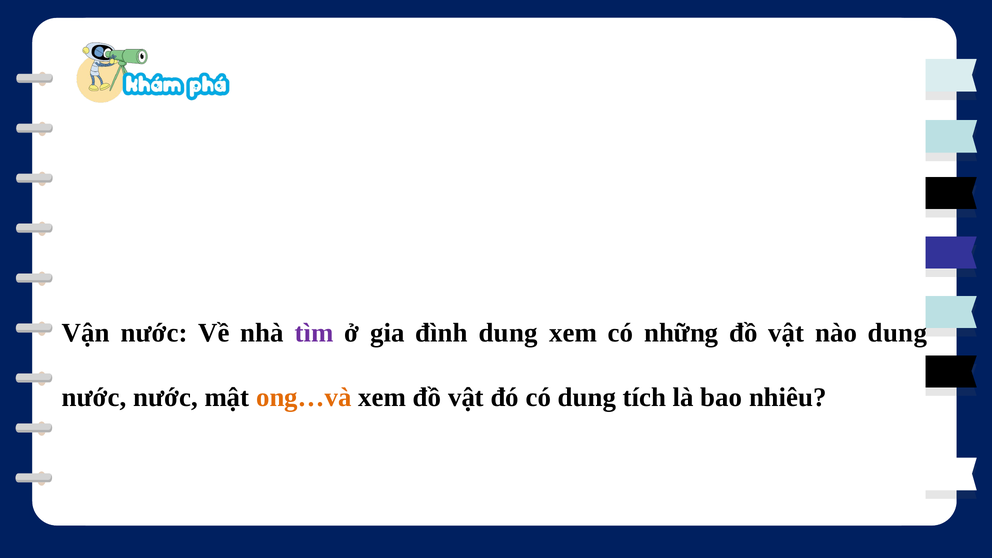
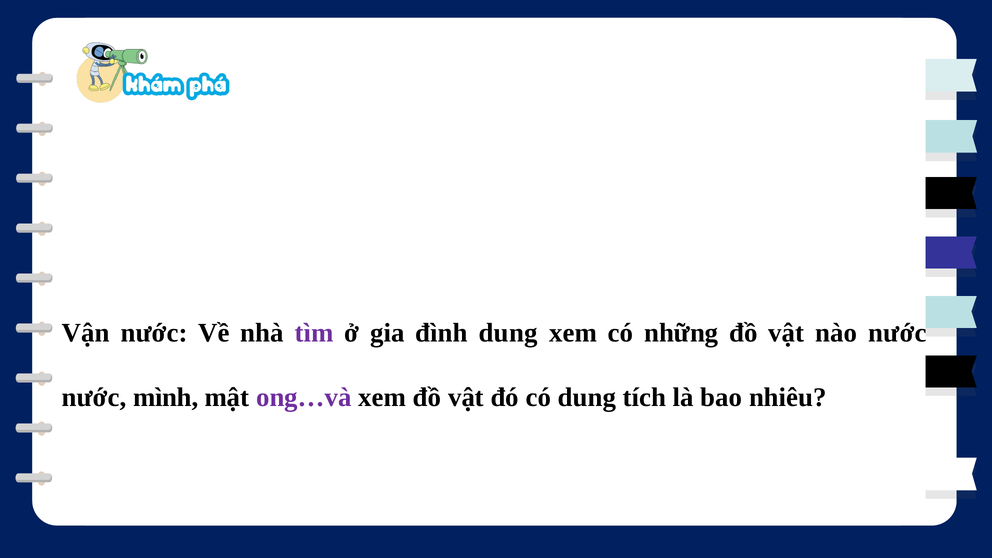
nào dung: dung -> nước
nước nước: nước -> mình
ong…và colour: orange -> purple
